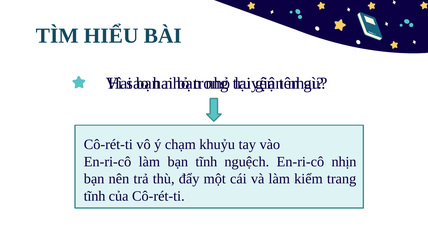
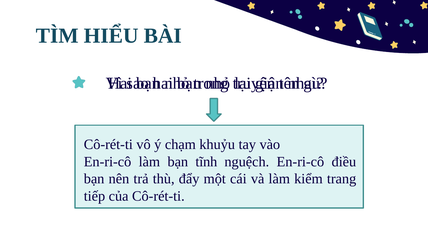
nhịn: nhịn -> điều
tĩnh at (95, 196): tĩnh -> tiếp
